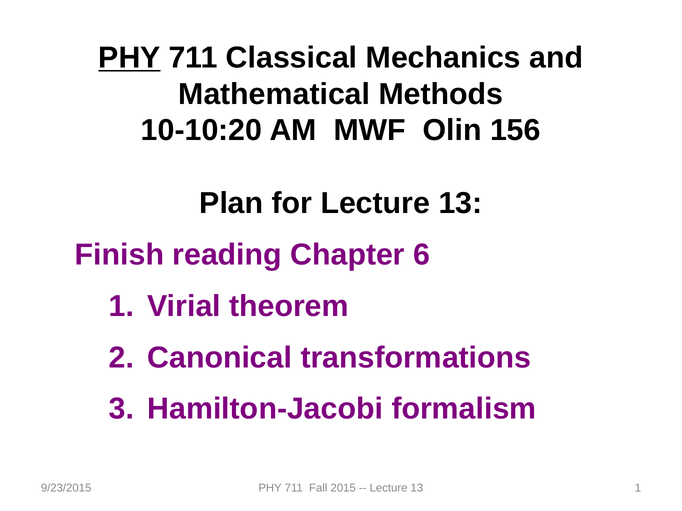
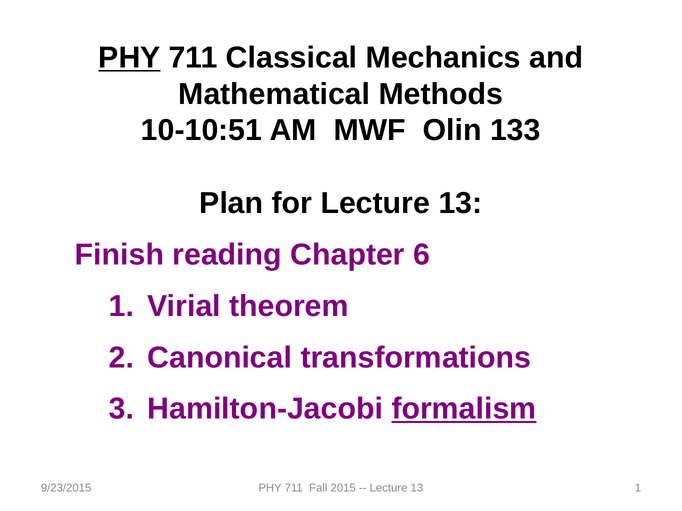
10-10:20: 10-10:20 -> 10-10:51
156: 156 -> 133
formalism underline: none -> present
